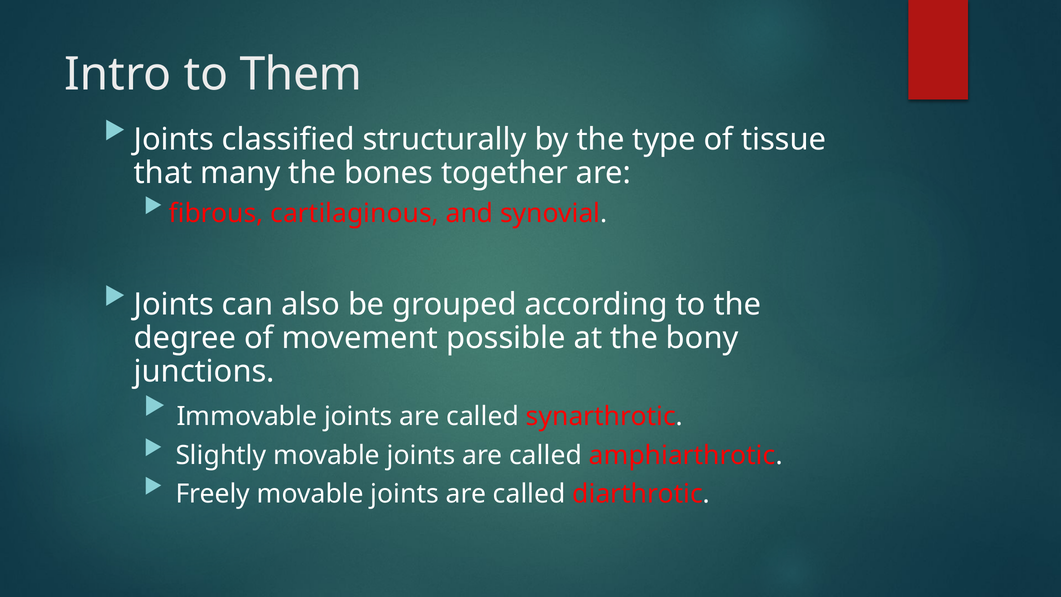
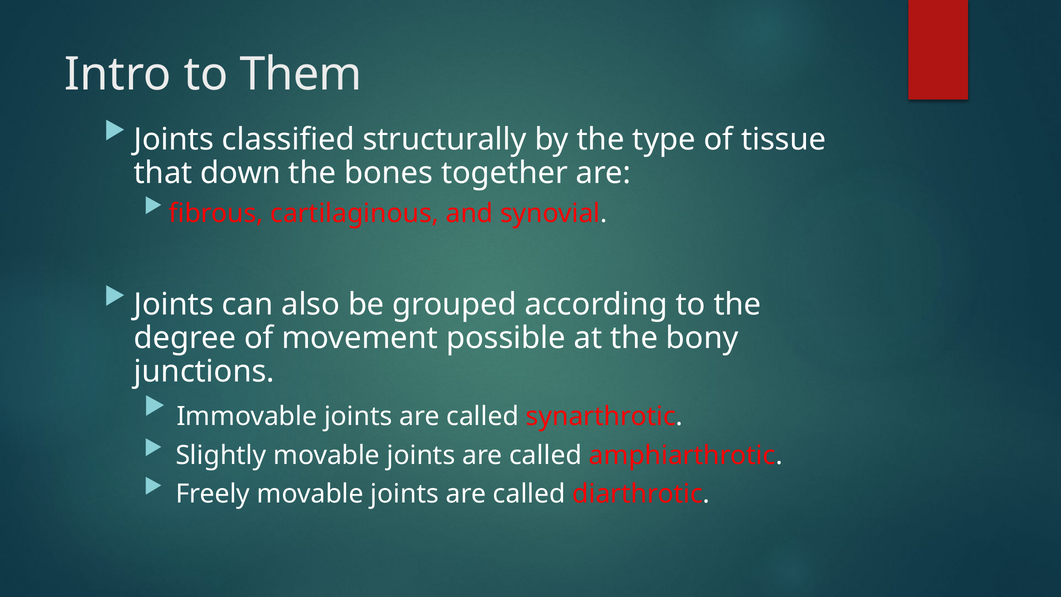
many: many -> down
